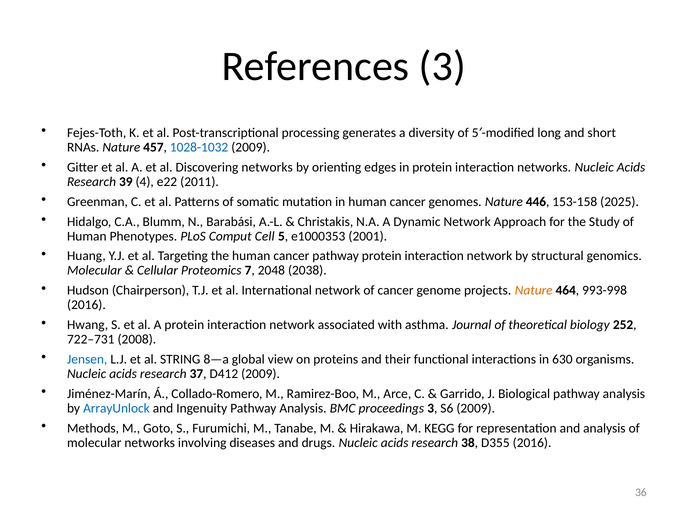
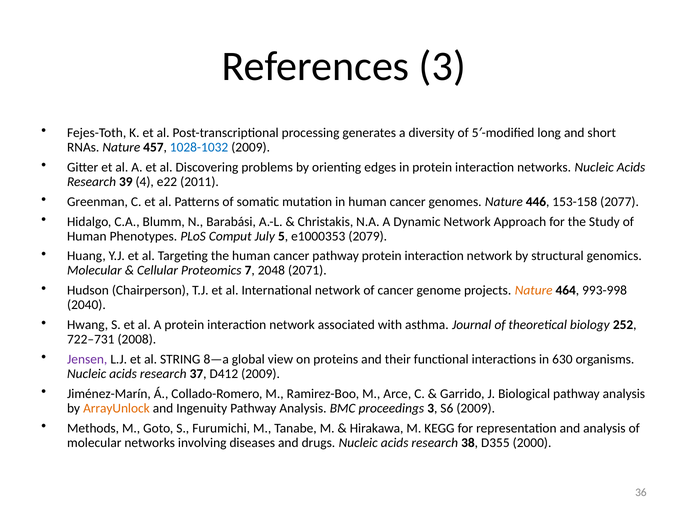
Discovering networks: networks -> problems
2025: 2025 -> 2077
Cell: Cell -> July
2001: 2001 -> 2079
2038: 2038 -> 2071
2016 at (86, 305): 2016 -> 2040
Jensen colour: blue -> purple
ArrayUnlock colour: blue -> orange
D355 2016: 2016 -> 2000
